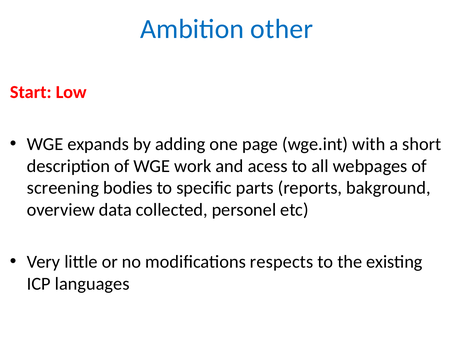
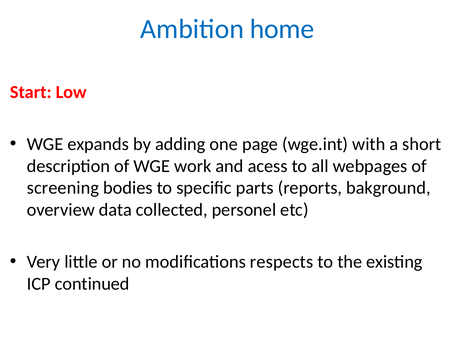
other: other -> home
languages: languages -> continued
